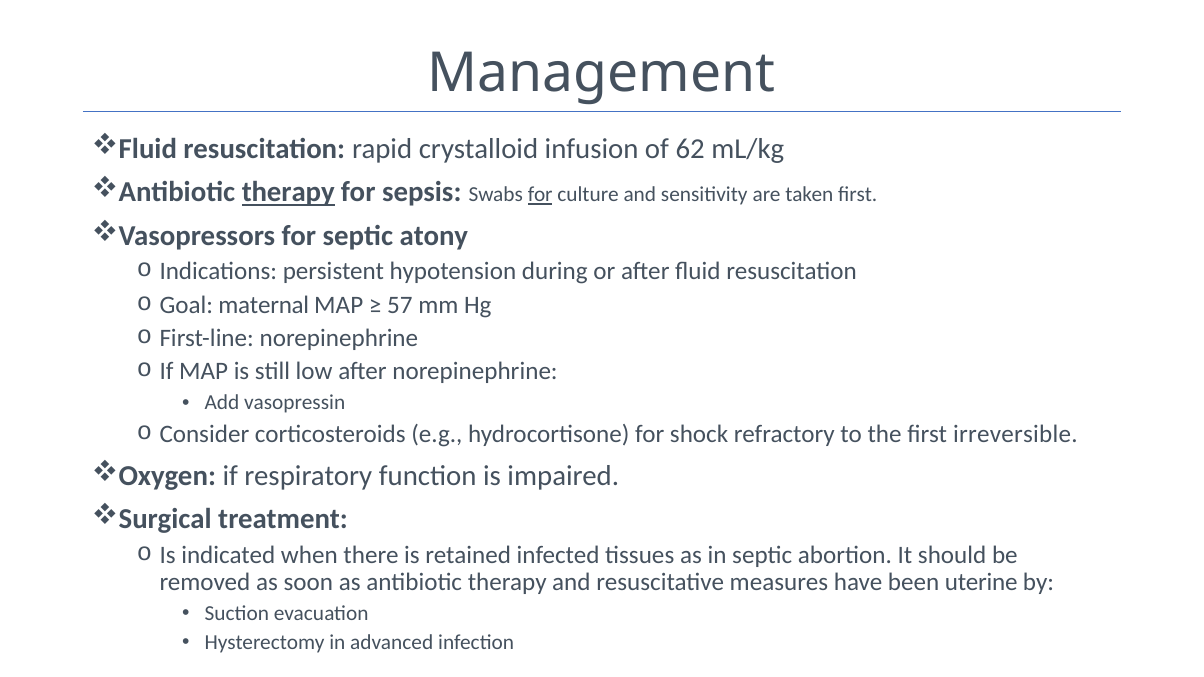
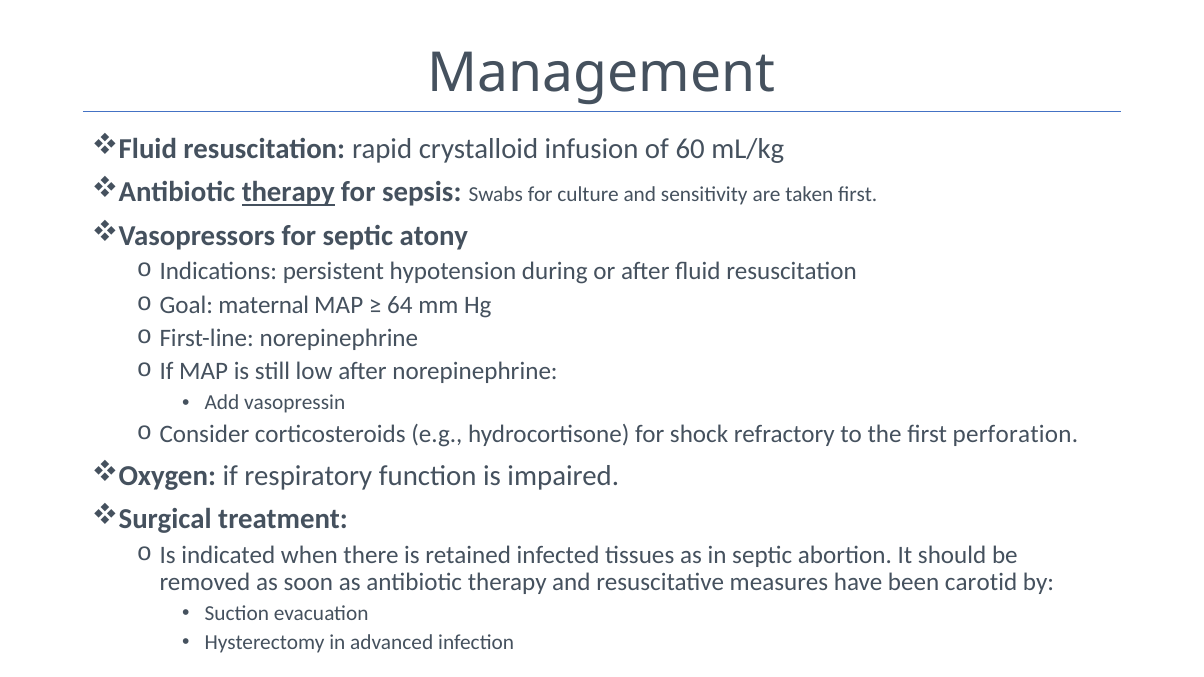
62: 62 -> 60
for at (540, 195) underline: present -> none
57: 57 -> 64
irreversible: irreversible -> perforation
uterine: uterine -> carotid
